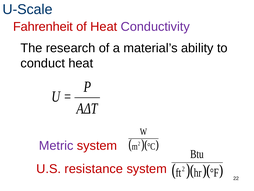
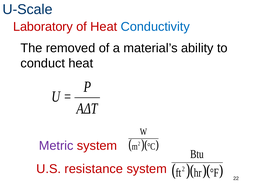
Fahrenheit: Fahrenheit -> Laboratory
Conductivity colour: purple -> blue
research: research -> removed
